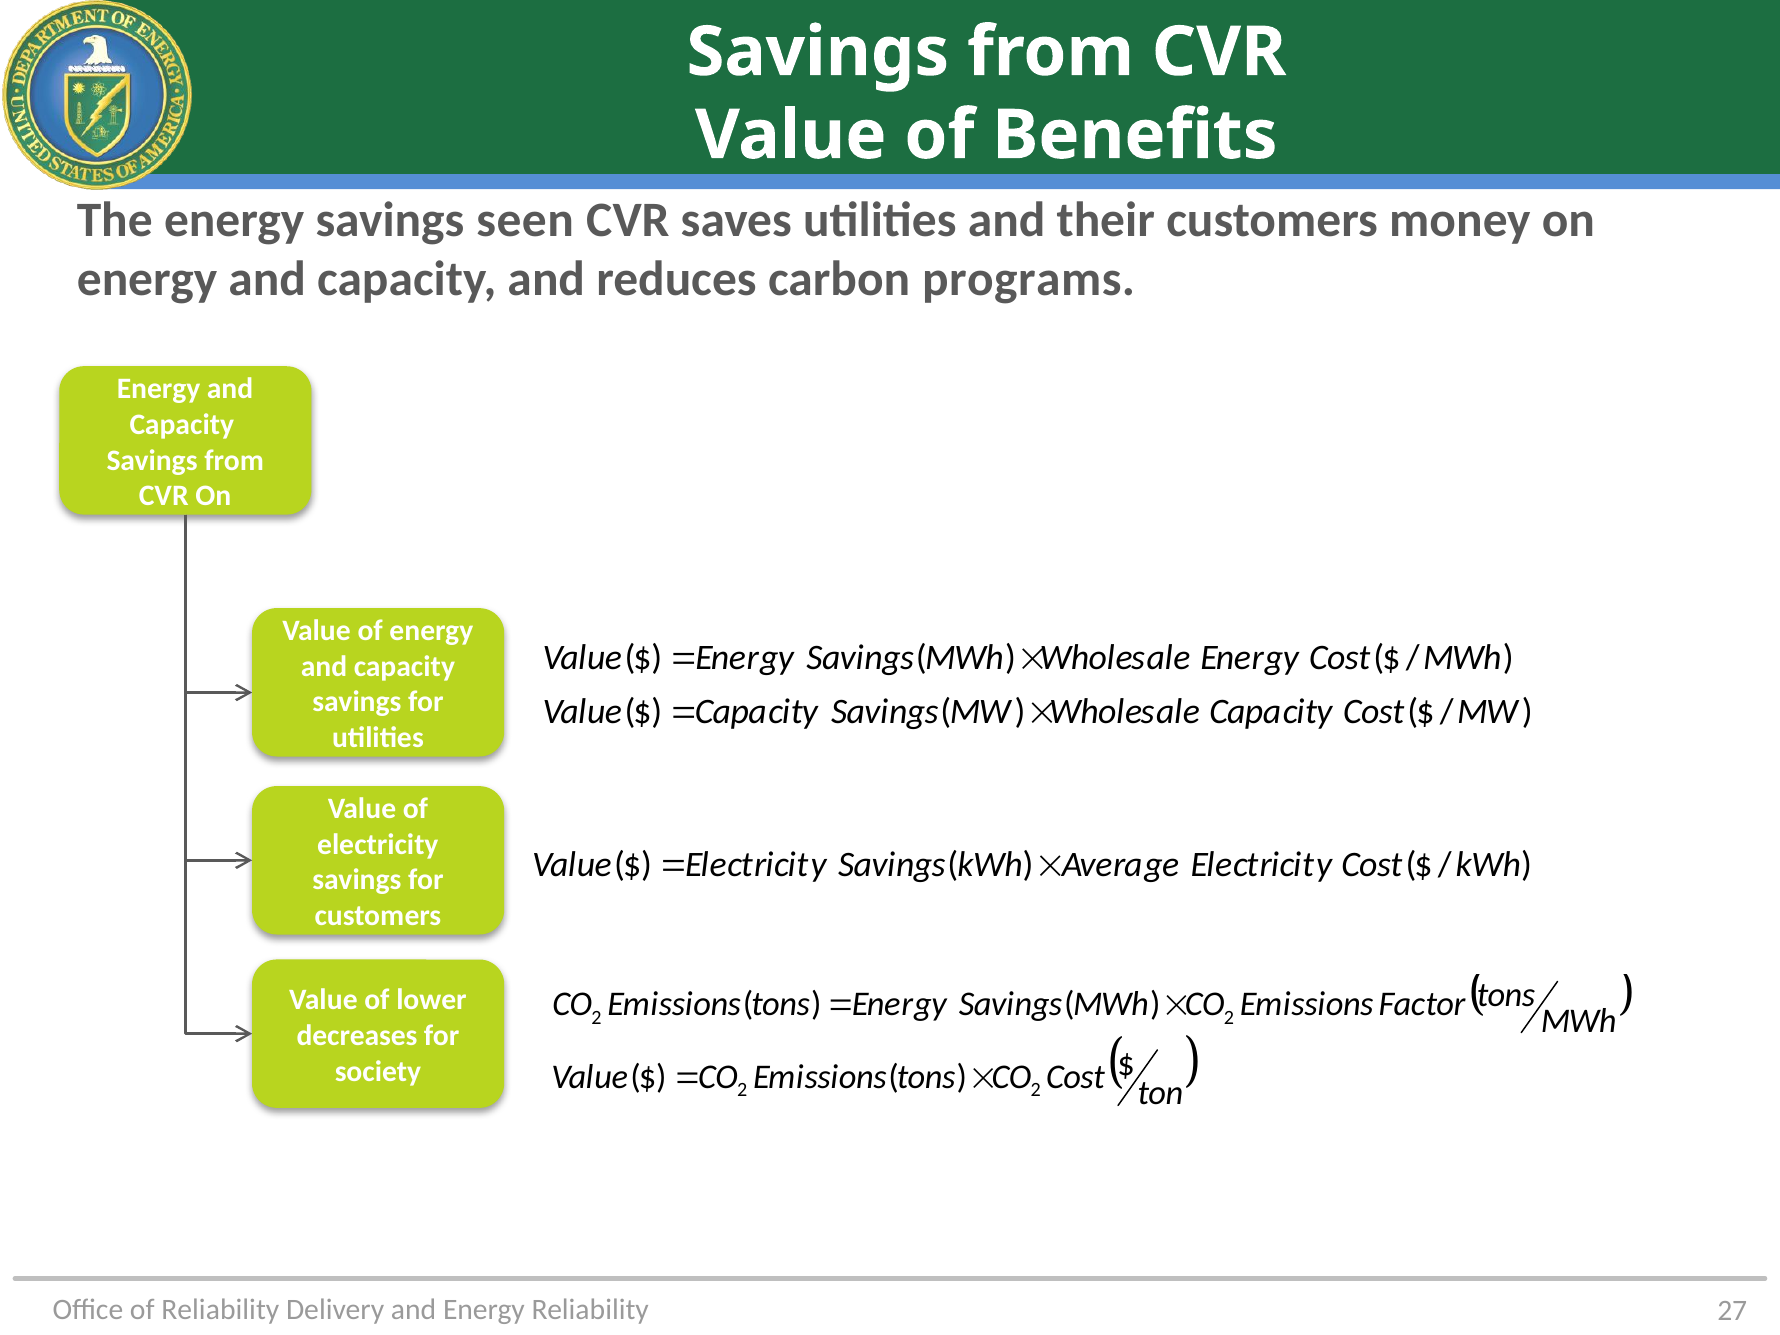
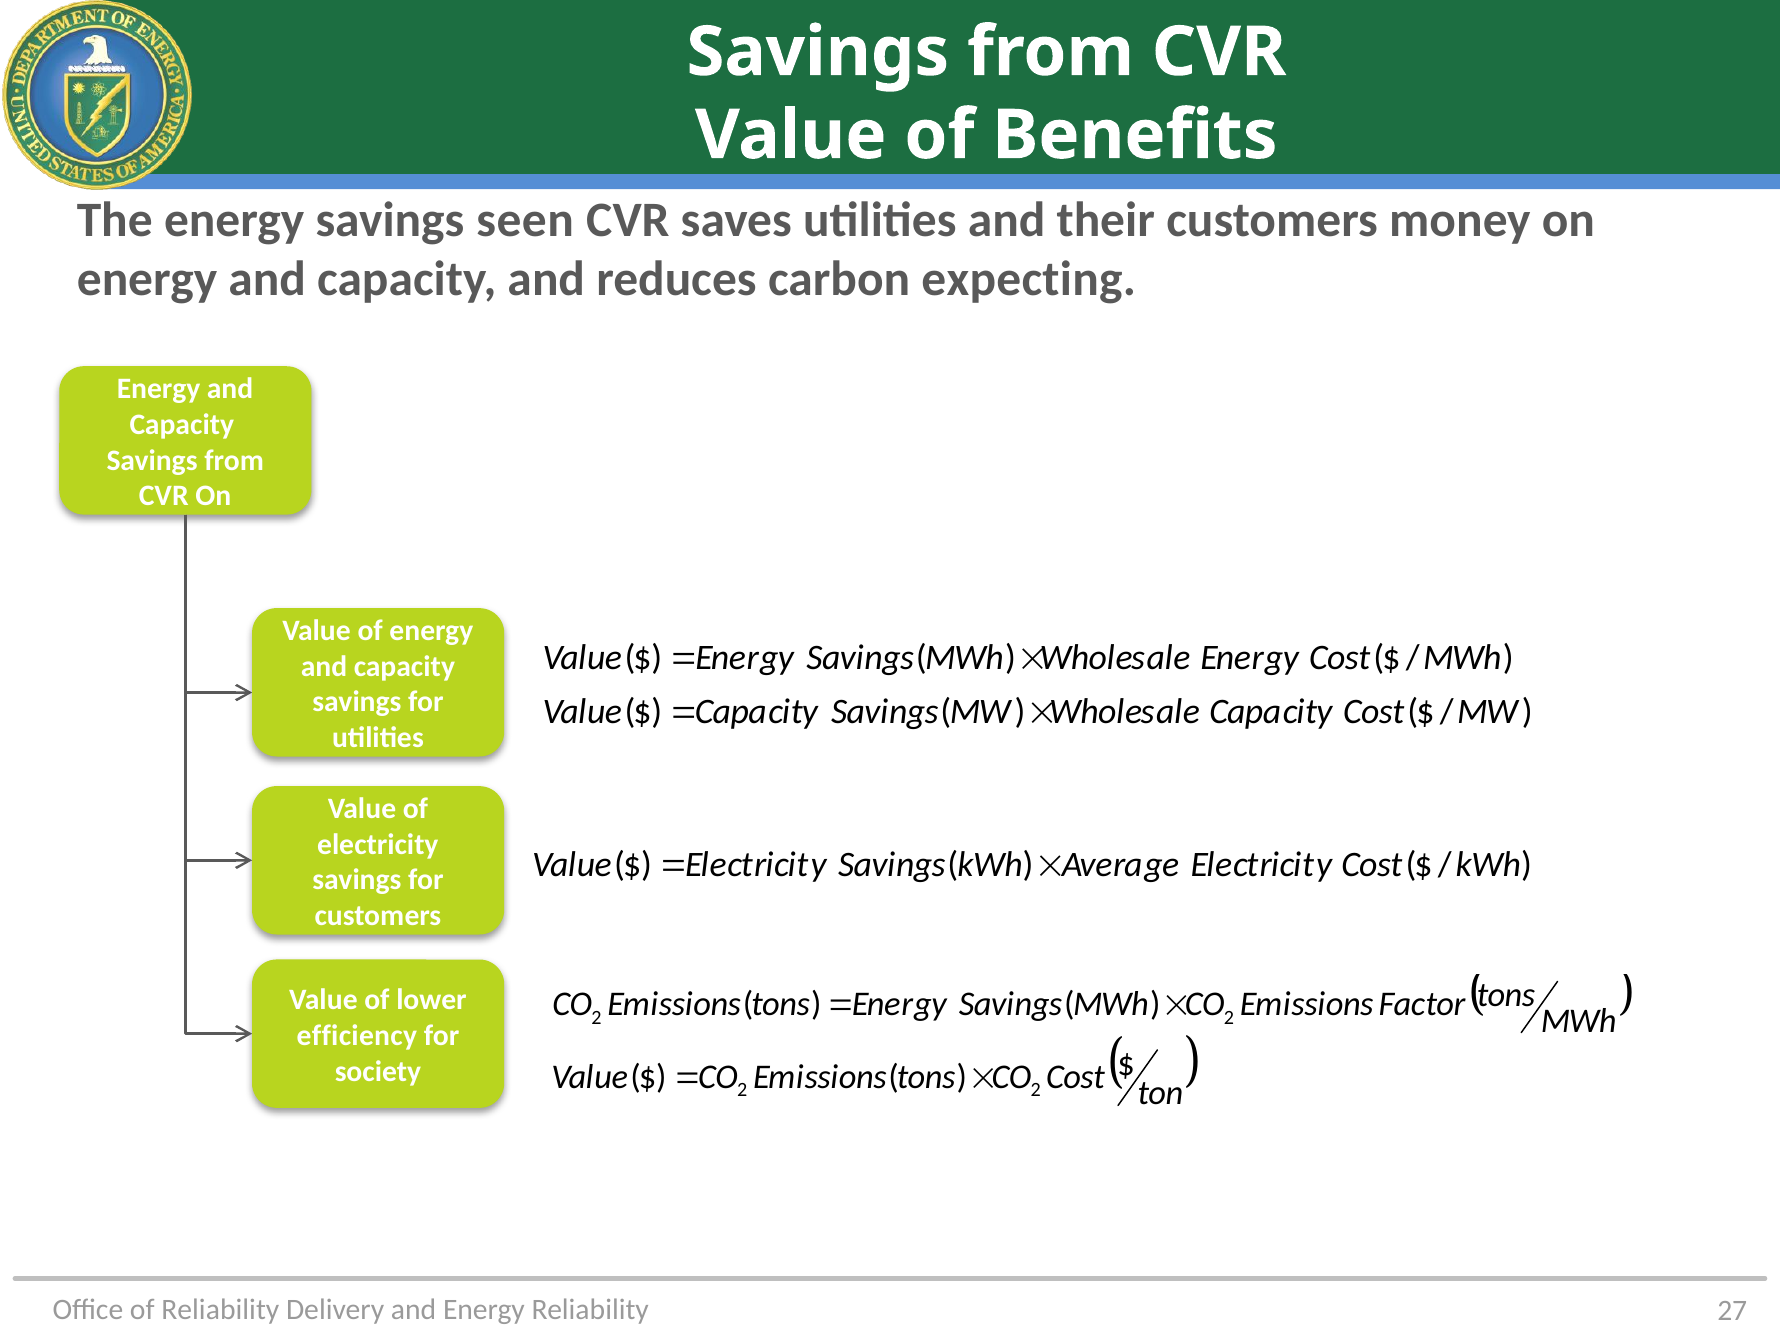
programs: programs -> expecting
decreases: decreases -> efficiency
